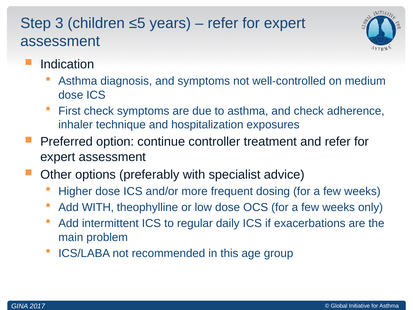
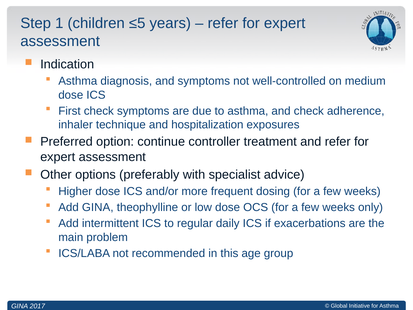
3: 3 -> 1
Add WITH: WITH -> GINA
